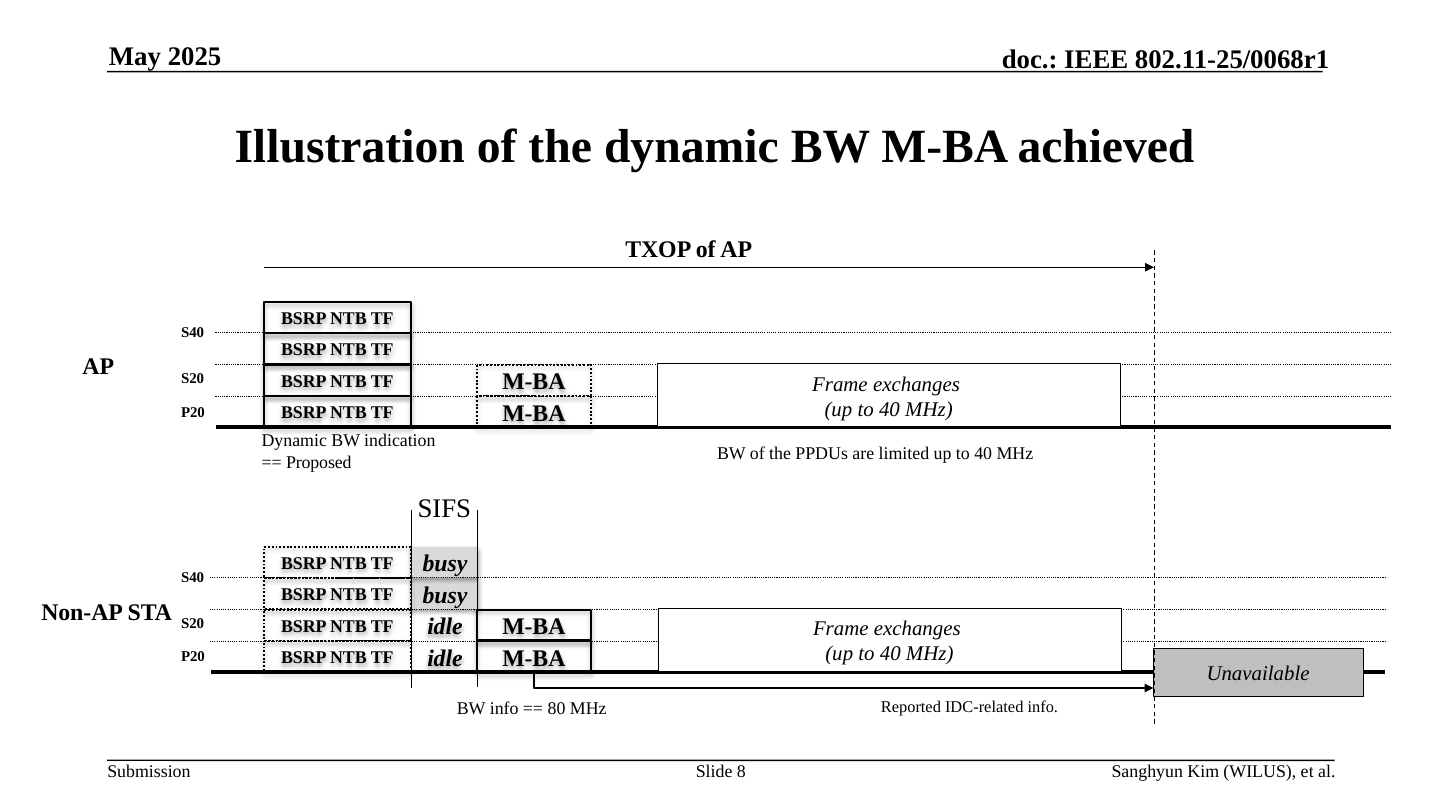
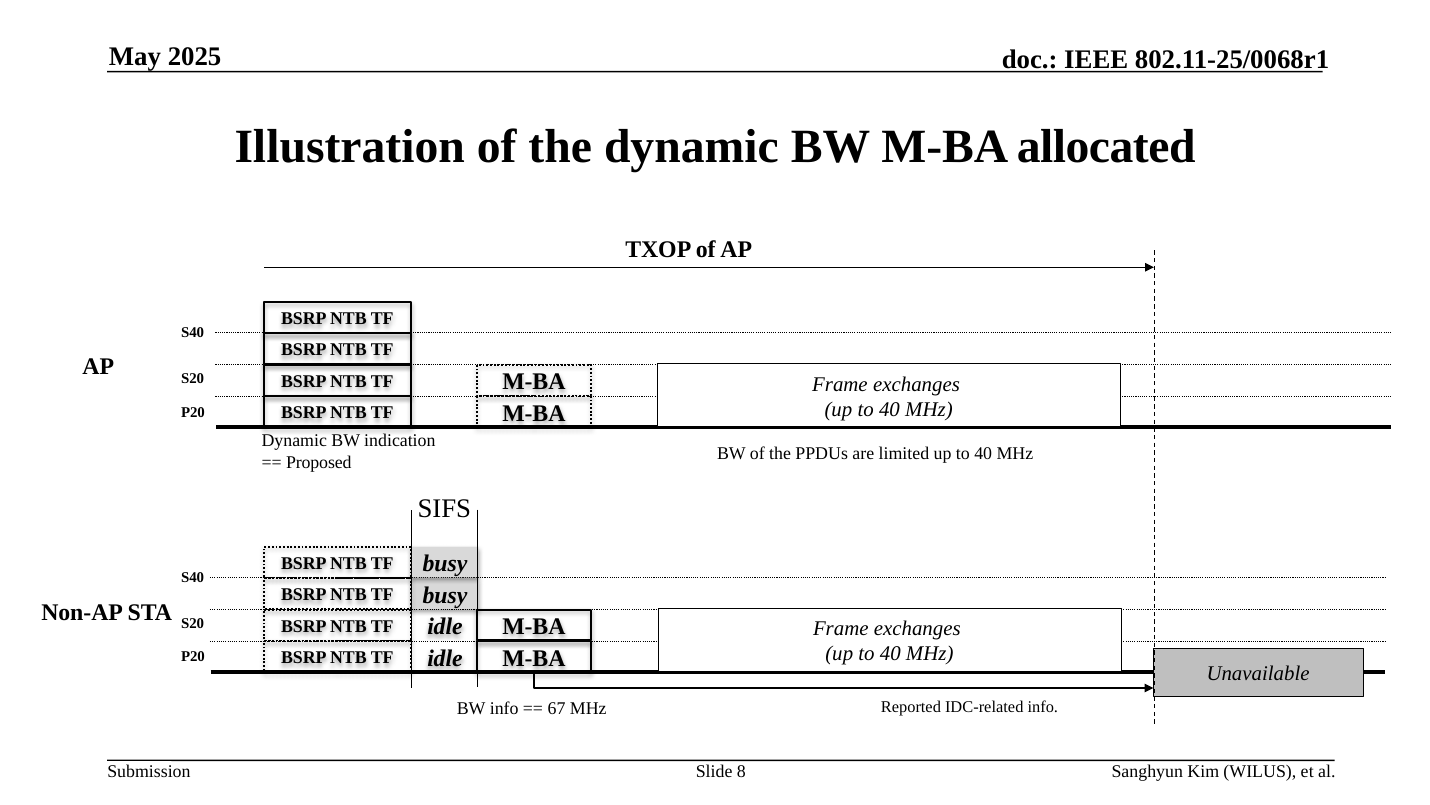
achieved: achieved -> allocated
80: 80 -> 67
